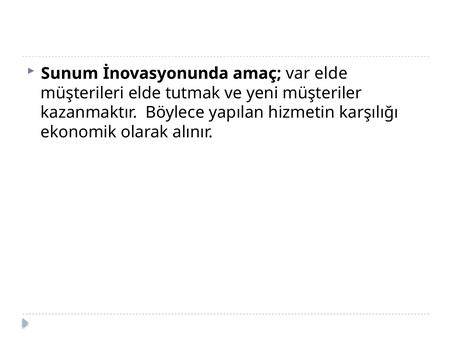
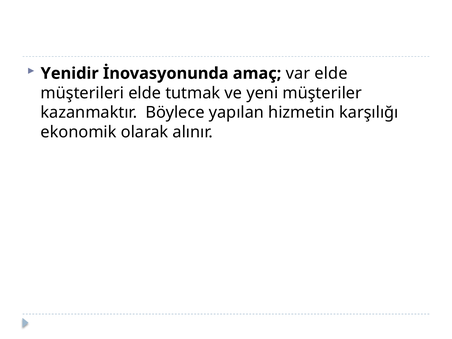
Sunum: Sunum -> Yenidir
